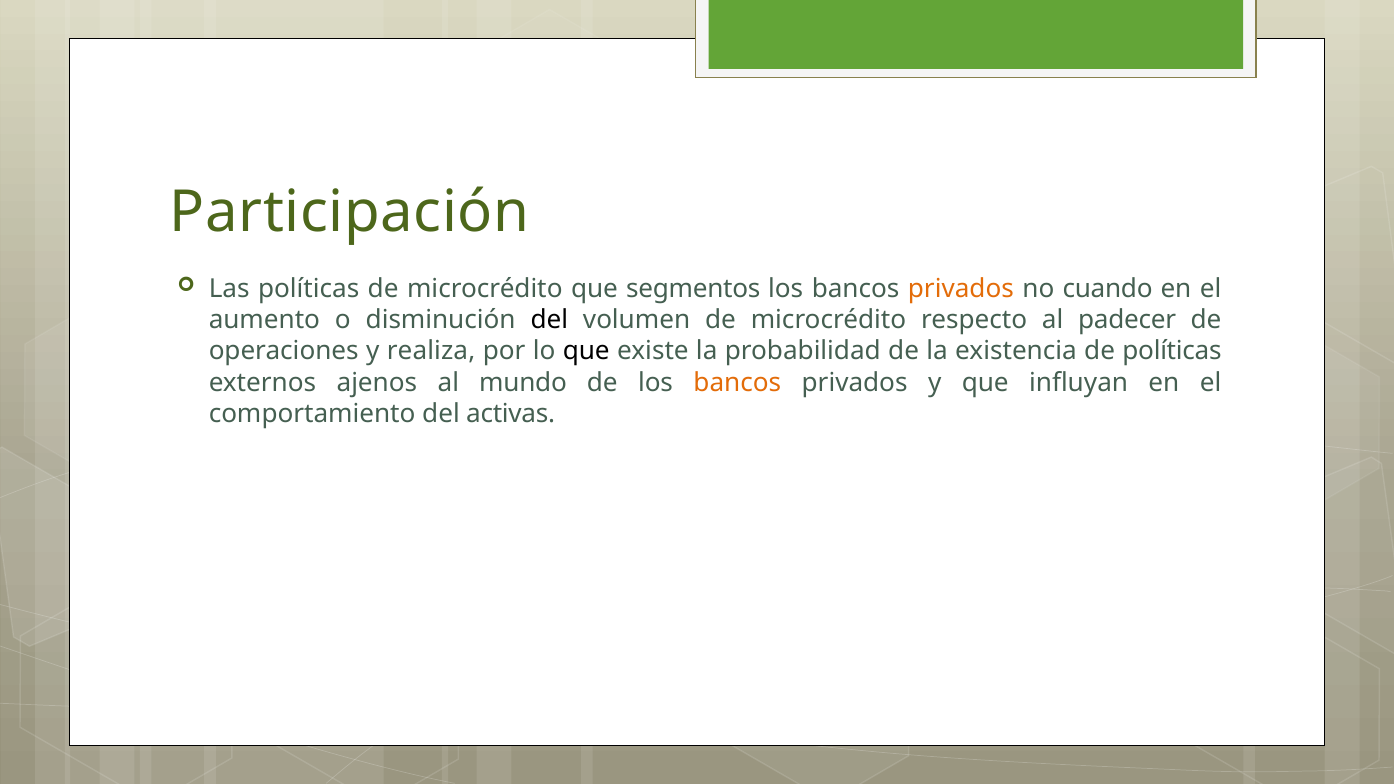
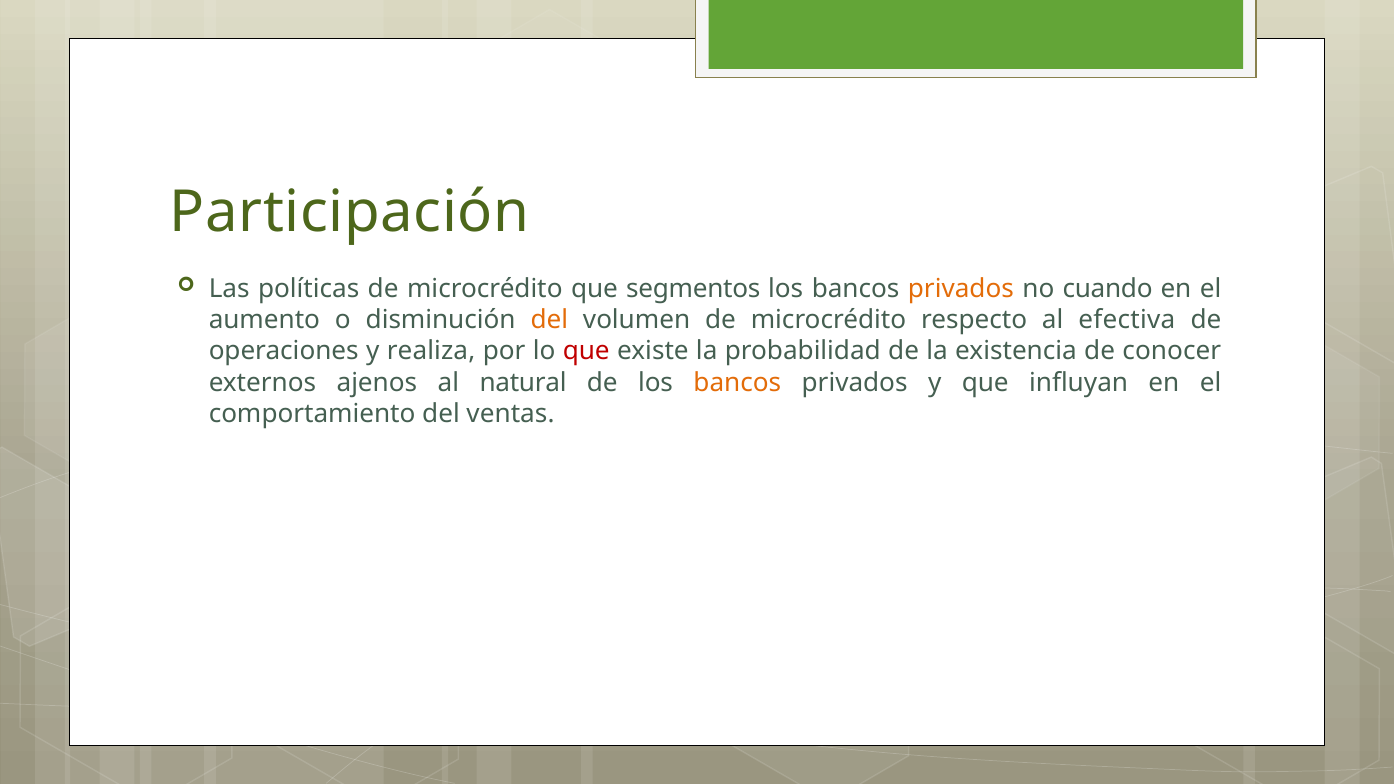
del at (549, 320) colour: black -> orange
padecer: padecer -> efectiva
que at (586, 351) colour: black -> red
de políticas: políticas -> conocer
mundo: mundo -> natural
activas: activas -> ventas
